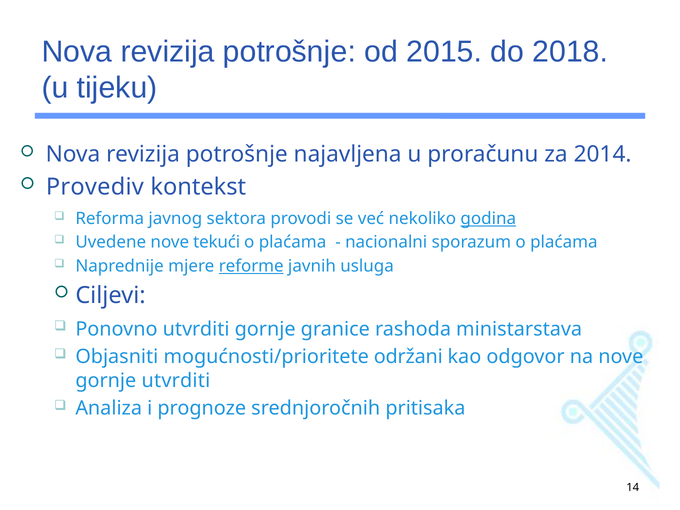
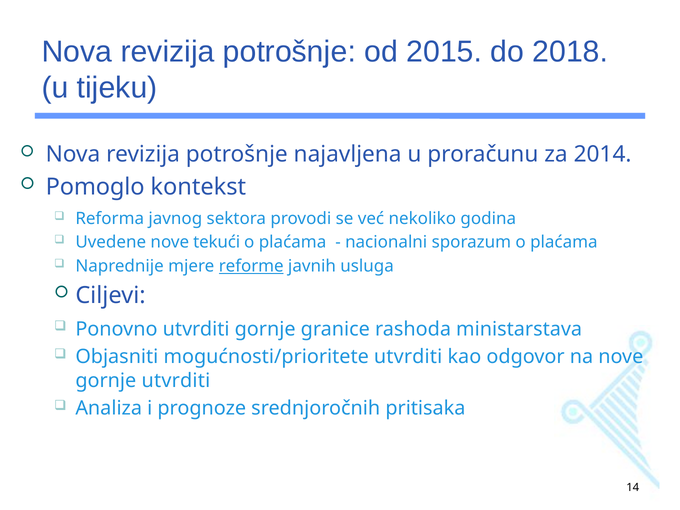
Provediv: Provediv -> Pomoglo
godina underline: present -> none
mogućnosti/prioritete održani: održani -> utvrditi
